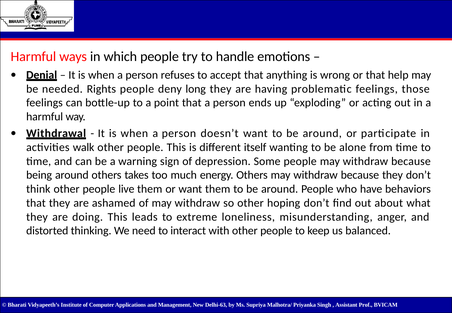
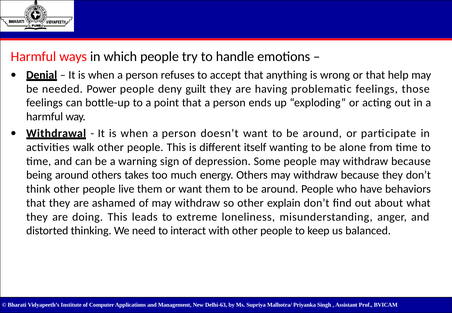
Rights: Rights -> Power
long: long -> guilt
hoping: hoping -> explain
